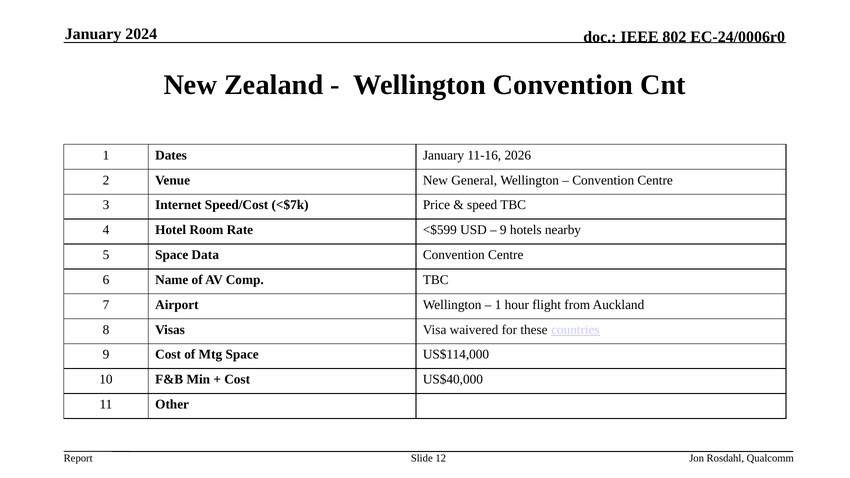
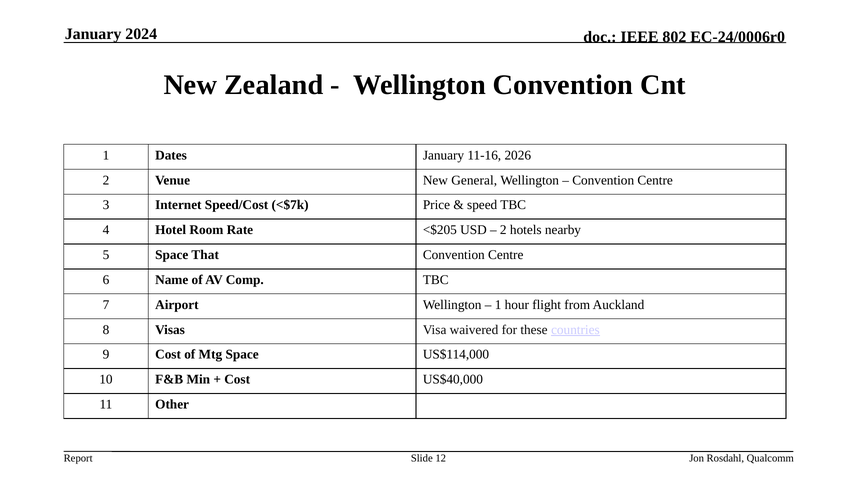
<$599: <$599 -> <$205
9 at (503, 230): 9 -> 2
Data: Data -> That
